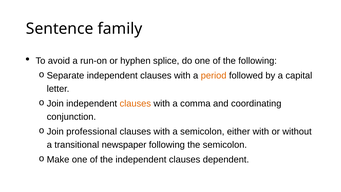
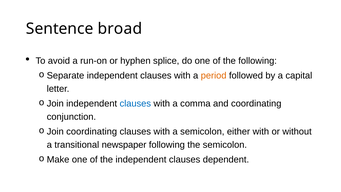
family: family -> broad
clauses at (135, 103) colour: orange -> blue
Join professional: professional -> coordinating
